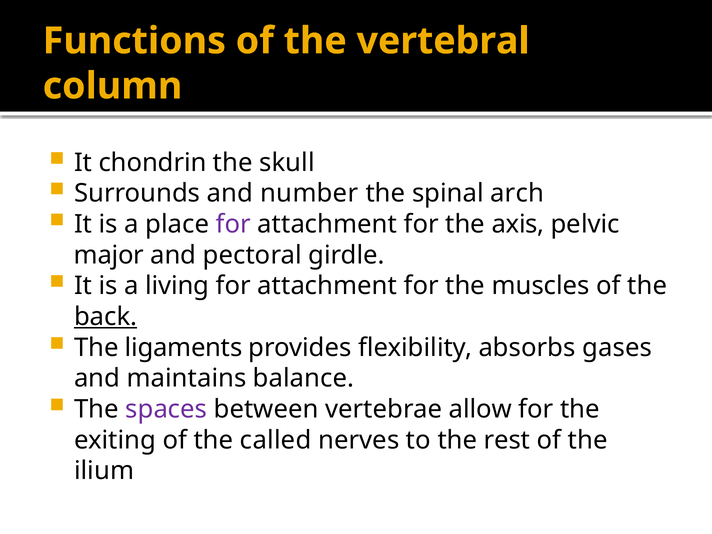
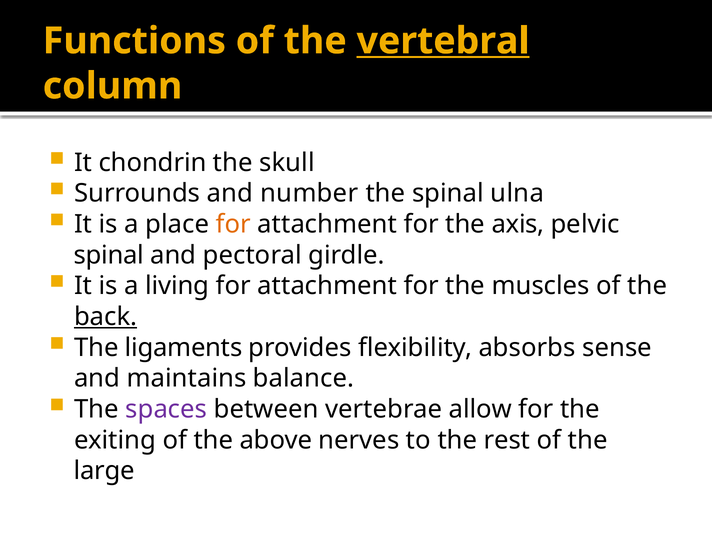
vertebral underline: none -> present
arch: arch -> ulna
for at (233, 224) colour: purple -> orange
major at (109, 255): major -> spinal
gases: gases -> sense
called: called -> above
ilium: ilium -> large
